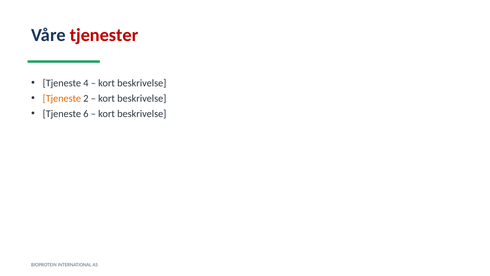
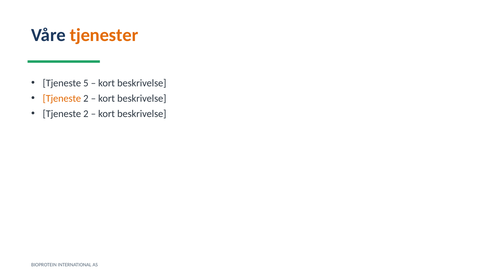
tjenester colour: red -> orange
4: 4 -> 5
6 at (86, 114): 6 -> 2
